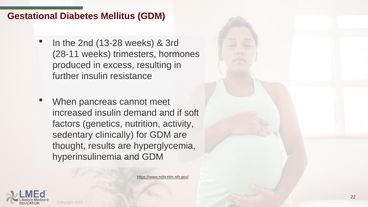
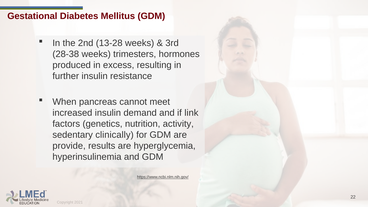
28-11: 28-11 -> 28-38
soft: soft -> link
thought: thought -> provide
